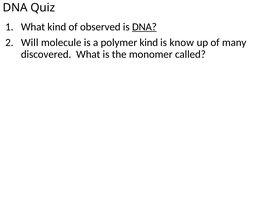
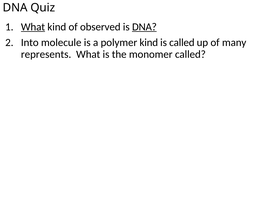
What at (33, 27) underline: none -> present
Will: Will -> Into
is know: know -> called
discovered: discovered -> represents
